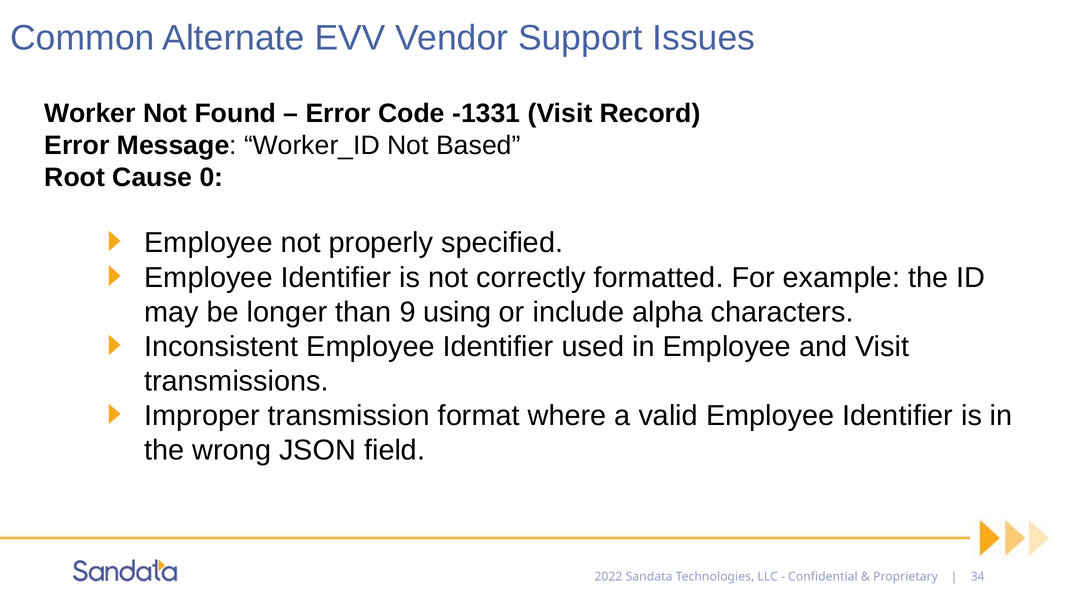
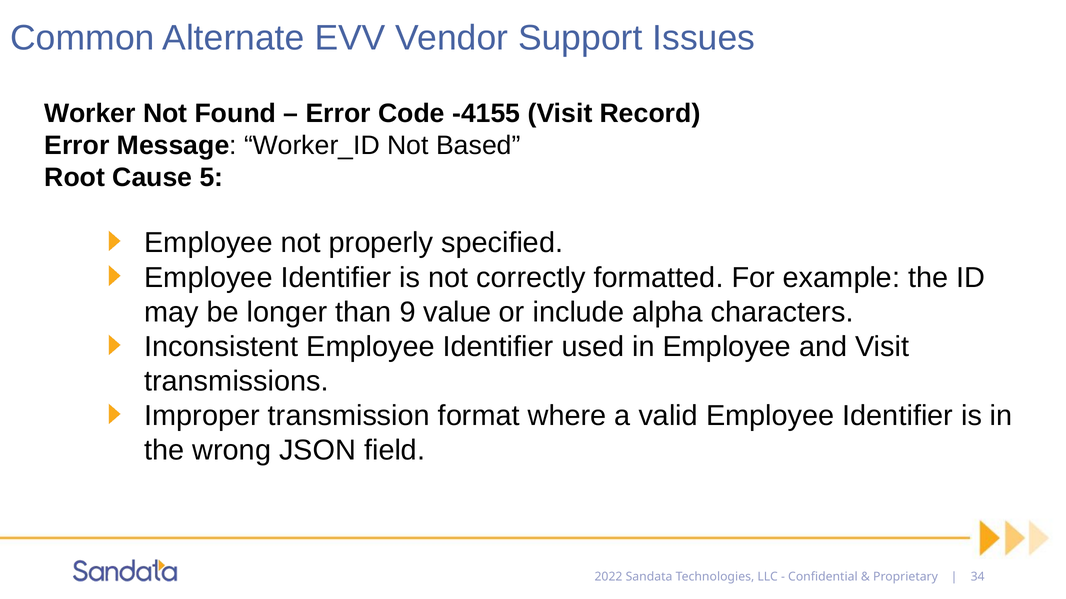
-1331: -1331 -> -4155
0: 0 -> 5
using: using -> value
